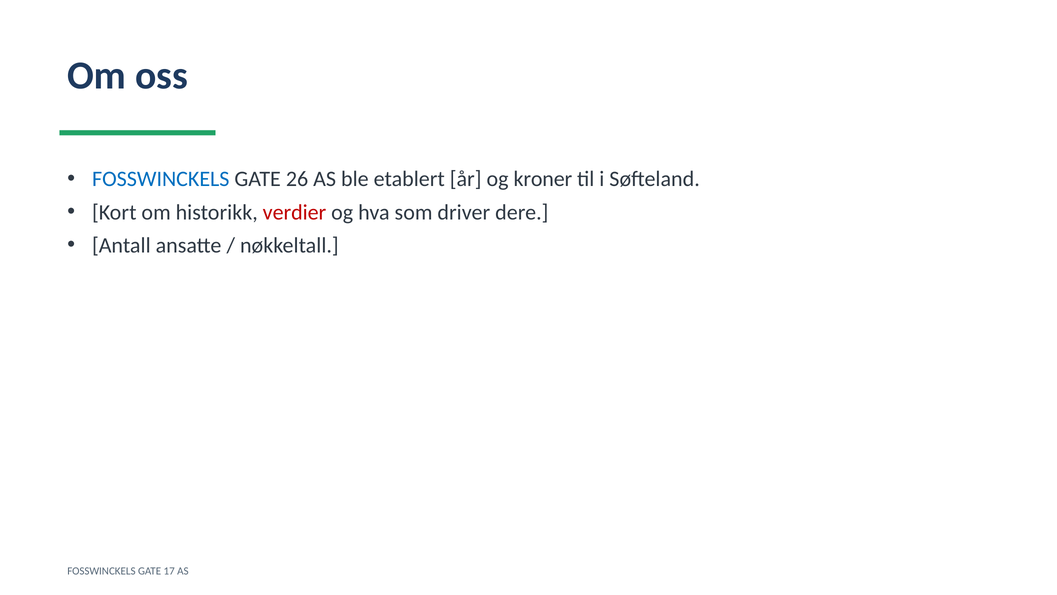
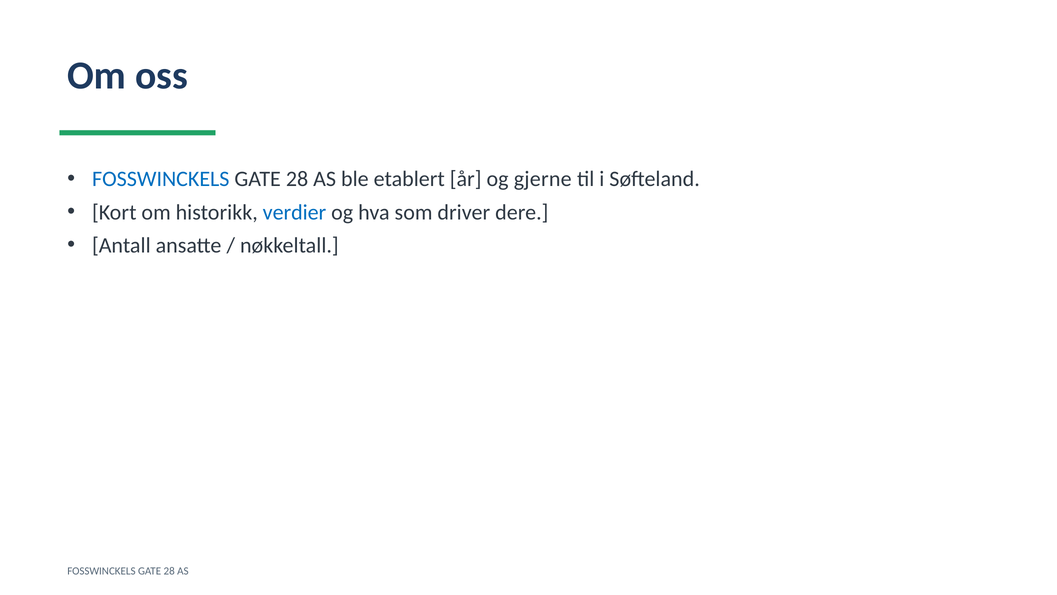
26 at (297, 179): 26 -> 28
kroner: kroner -> gjerne
verdier colour: red -> blue
17 at (169, 570): 17 -> 28
